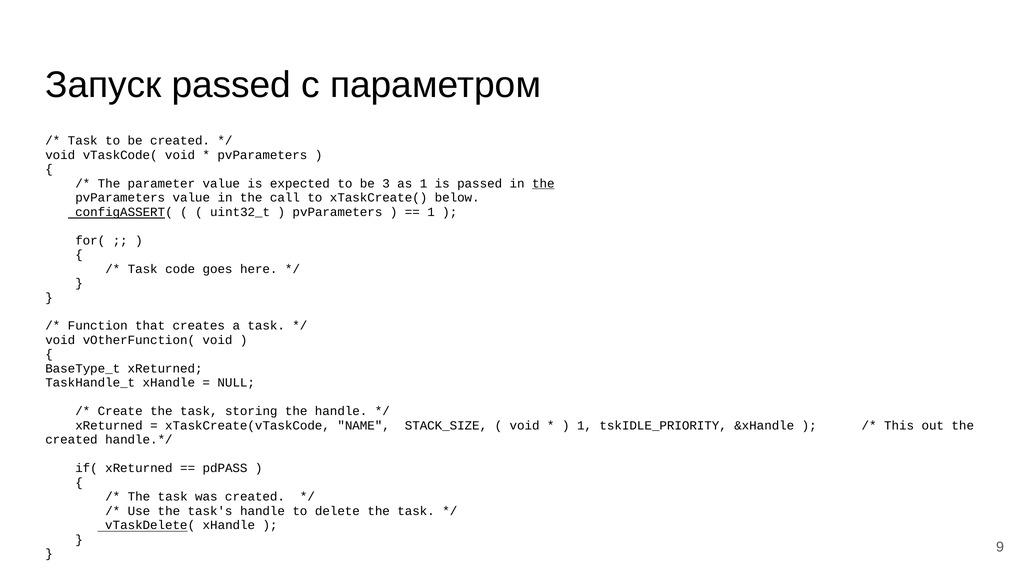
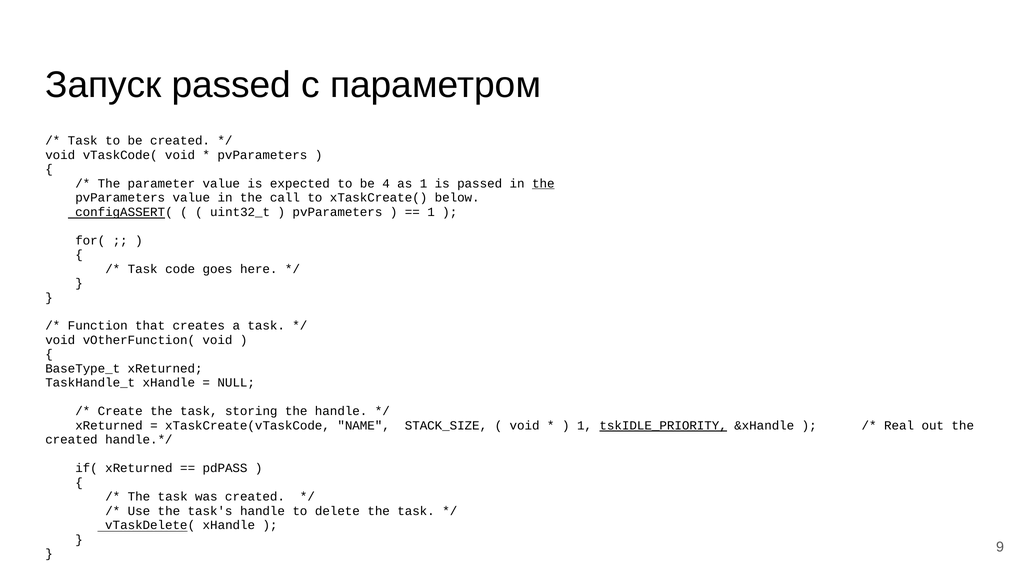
3: 3 -> 4
tskIDLE_PRIORITY underline: none -> present
This: This -> Real
